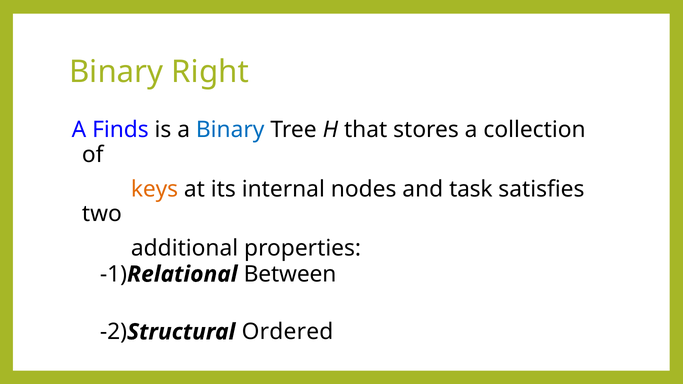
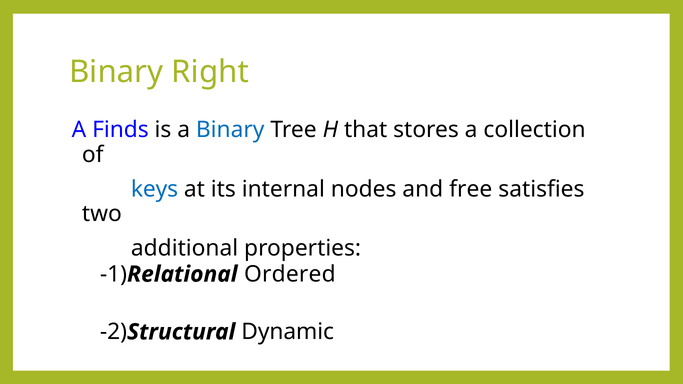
keys colour: orange -> blue
task: task -> free
Between: Between -> Ordered
Ordered: Ordered -> Dynamic
